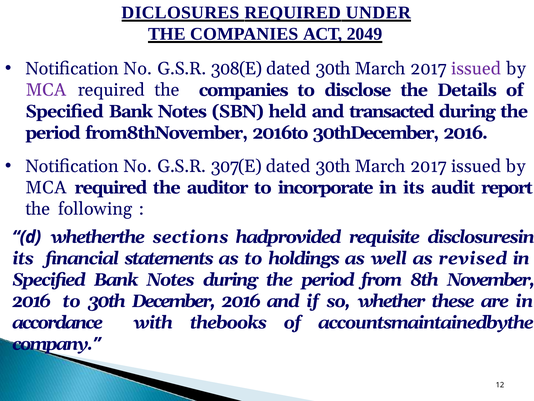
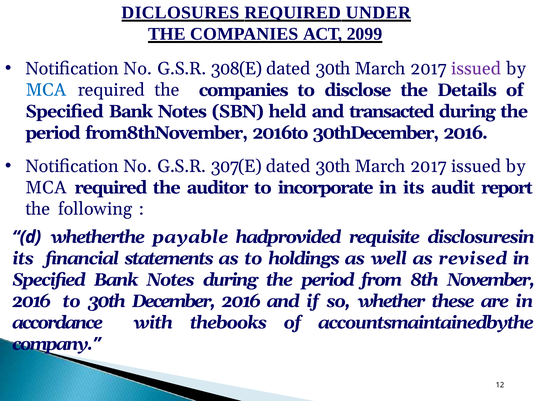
2049: 2049 -> 2099
MCA at (46, 90) colour: purple -> blue
sections: sections -> payable
